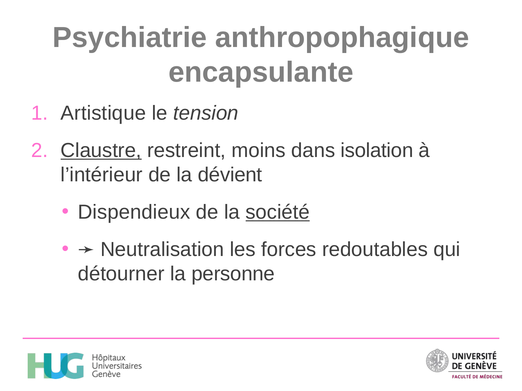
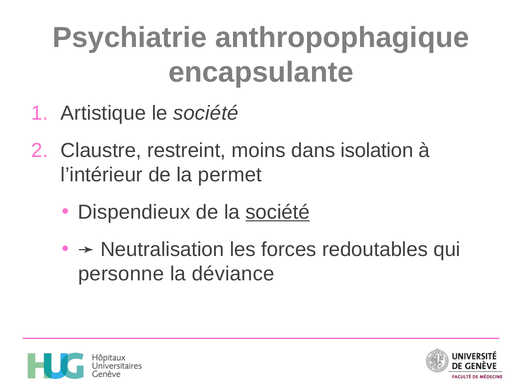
le tension: tension -> société
Claustre underline: present -> none
dévient: dévient -> permet
détourner: détourner -> personne
personne: personne -> déviance
